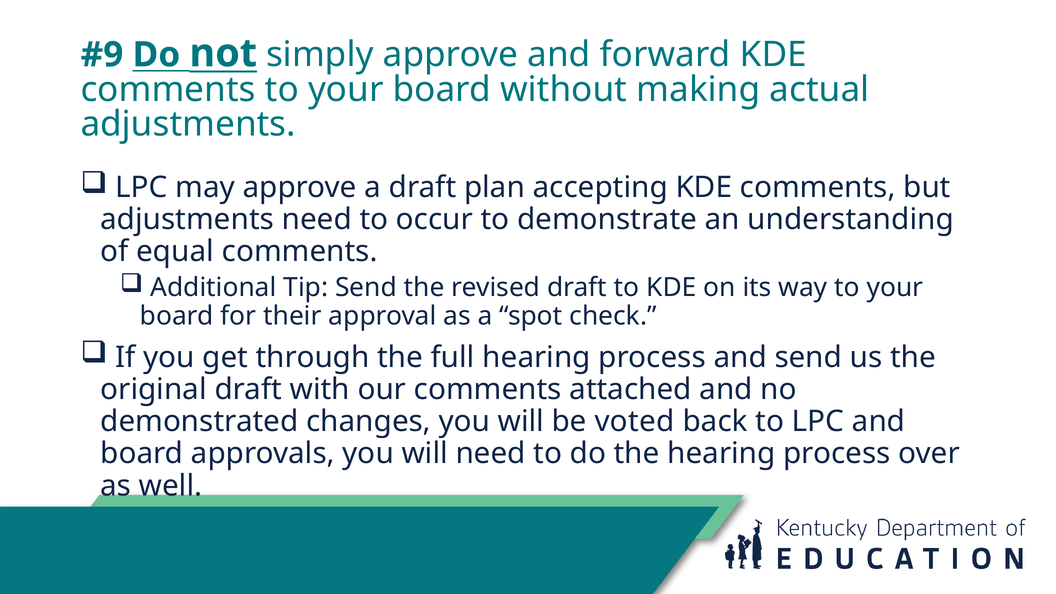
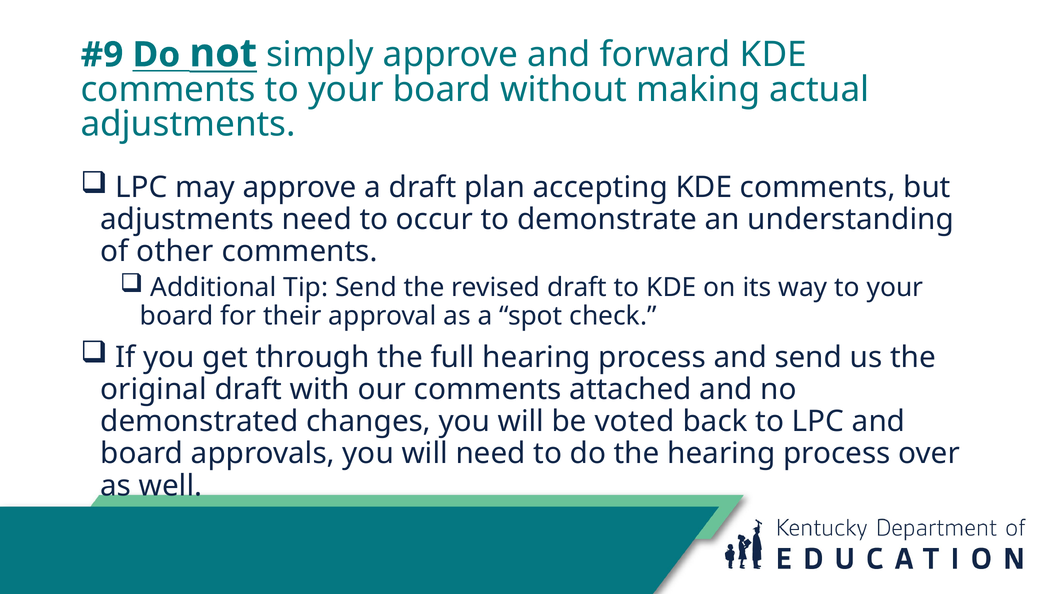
equal: equal -> other
